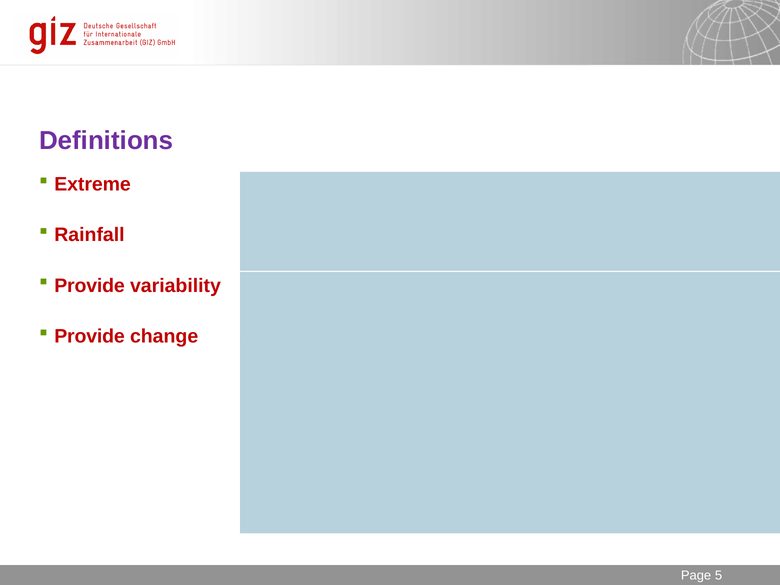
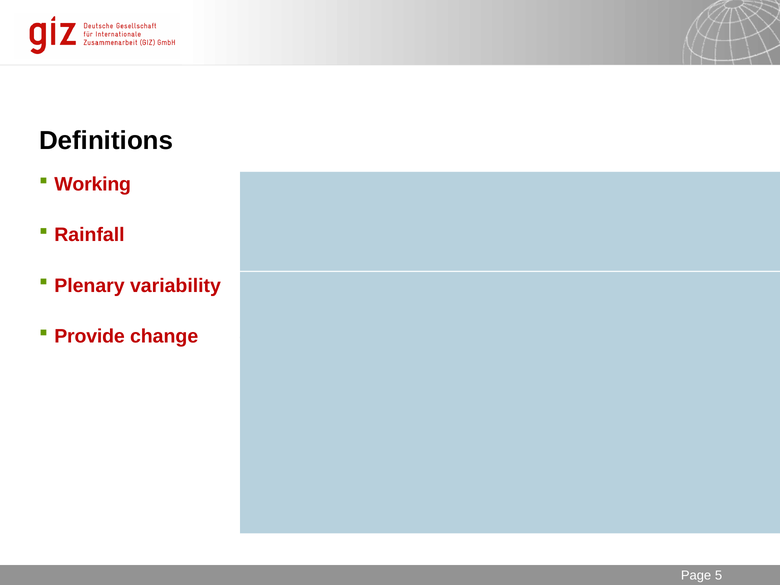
Definitions colour: purple -> black
Extreme: Extreme -> Working
Provide at (90, 286): Provide -> Plenary
